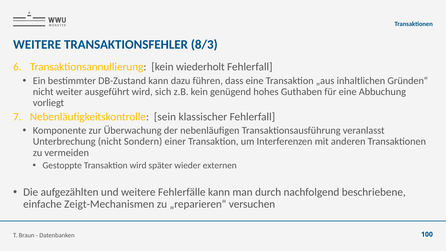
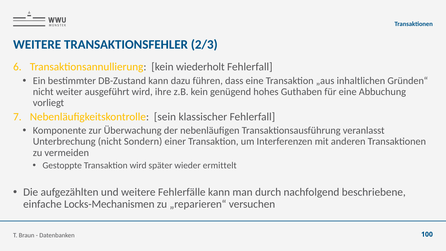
8/3: 8/3 -> 2/3
sich: sich -> ihre
externen: externen -> ermittelt
Zeigt-Mechanismen: Zeigt-Mechanismen -> Locks-Mechanismen
